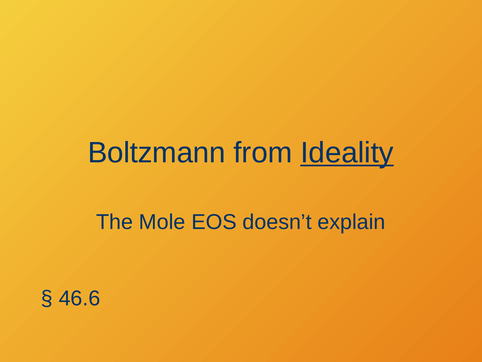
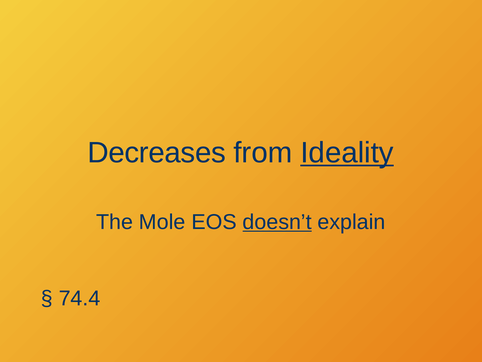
Boltzmann: Boltzmann -> Decreases
doesn’t underline: none -> present
46.6: 46.6 -> 74.4
